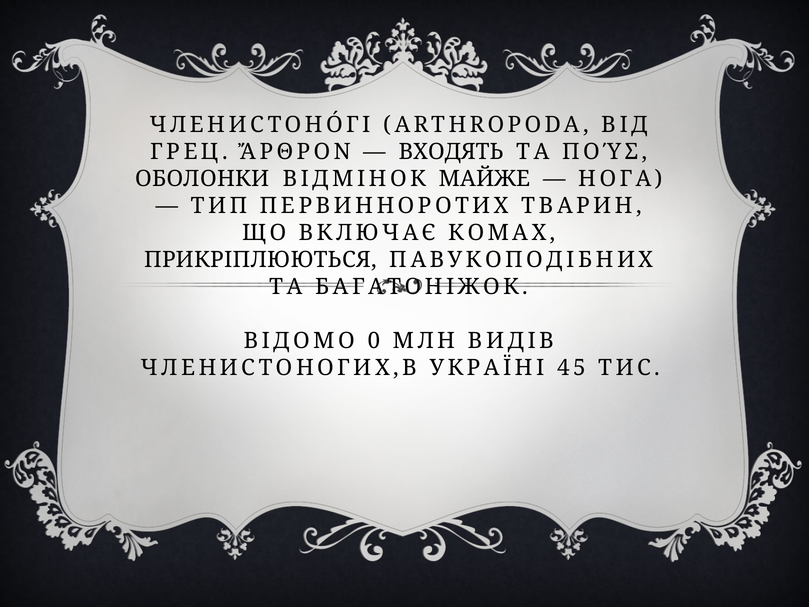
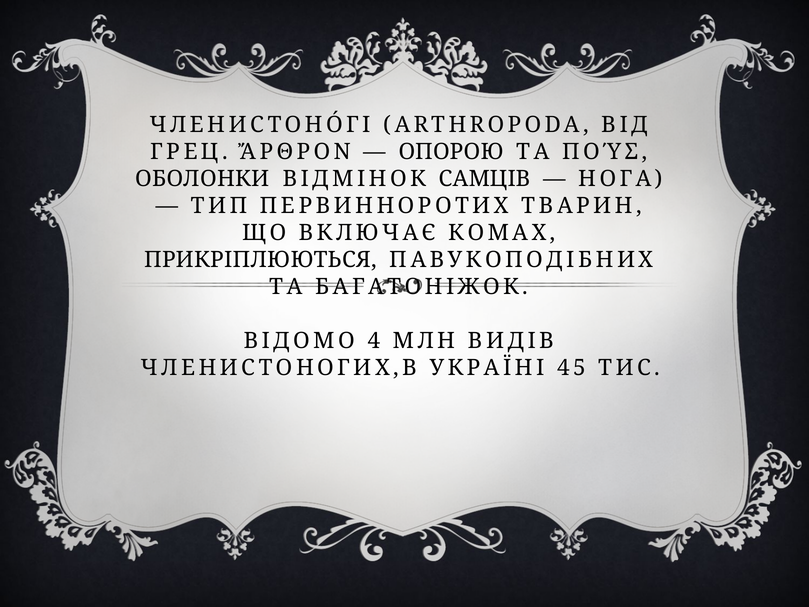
ВХОДЯТЬ: ВХОДЯТЬ -> ОПОРОЮ
МАЙЖЕ: МАЙЖЕ -> САМЦІВ
0: 0 -> 4
